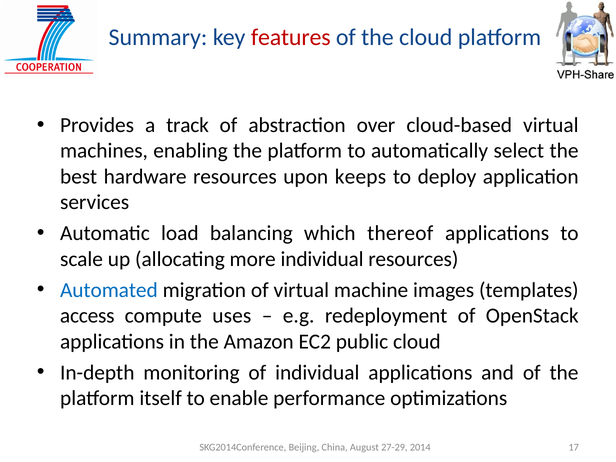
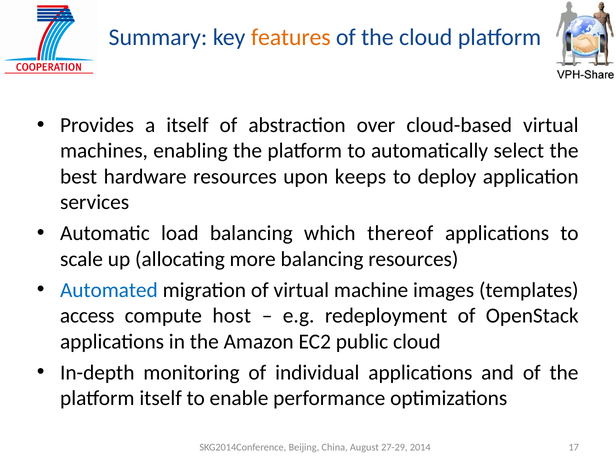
features colour: red -> orange
a track: track -> itself
more individual: individual -> balancing
uses: uses -> host
